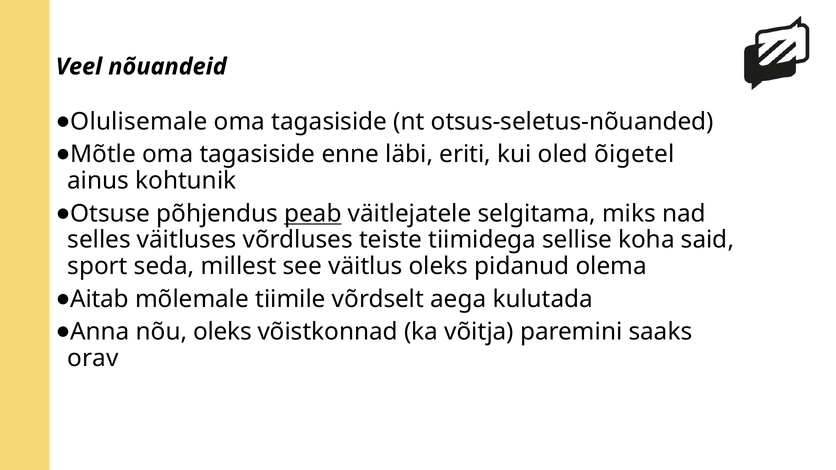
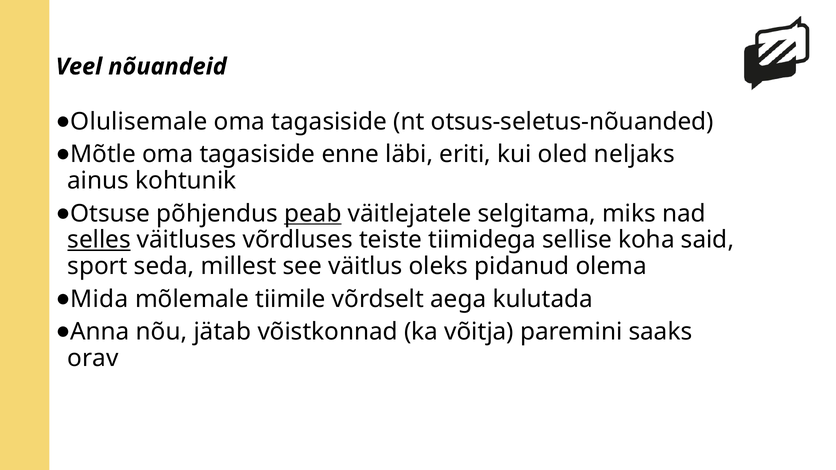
õigetel: õigetel -> neljaks
selles underline: none -> present
Aitab: Aitab -> Mida
nõu oleks: oleks -> jätab
